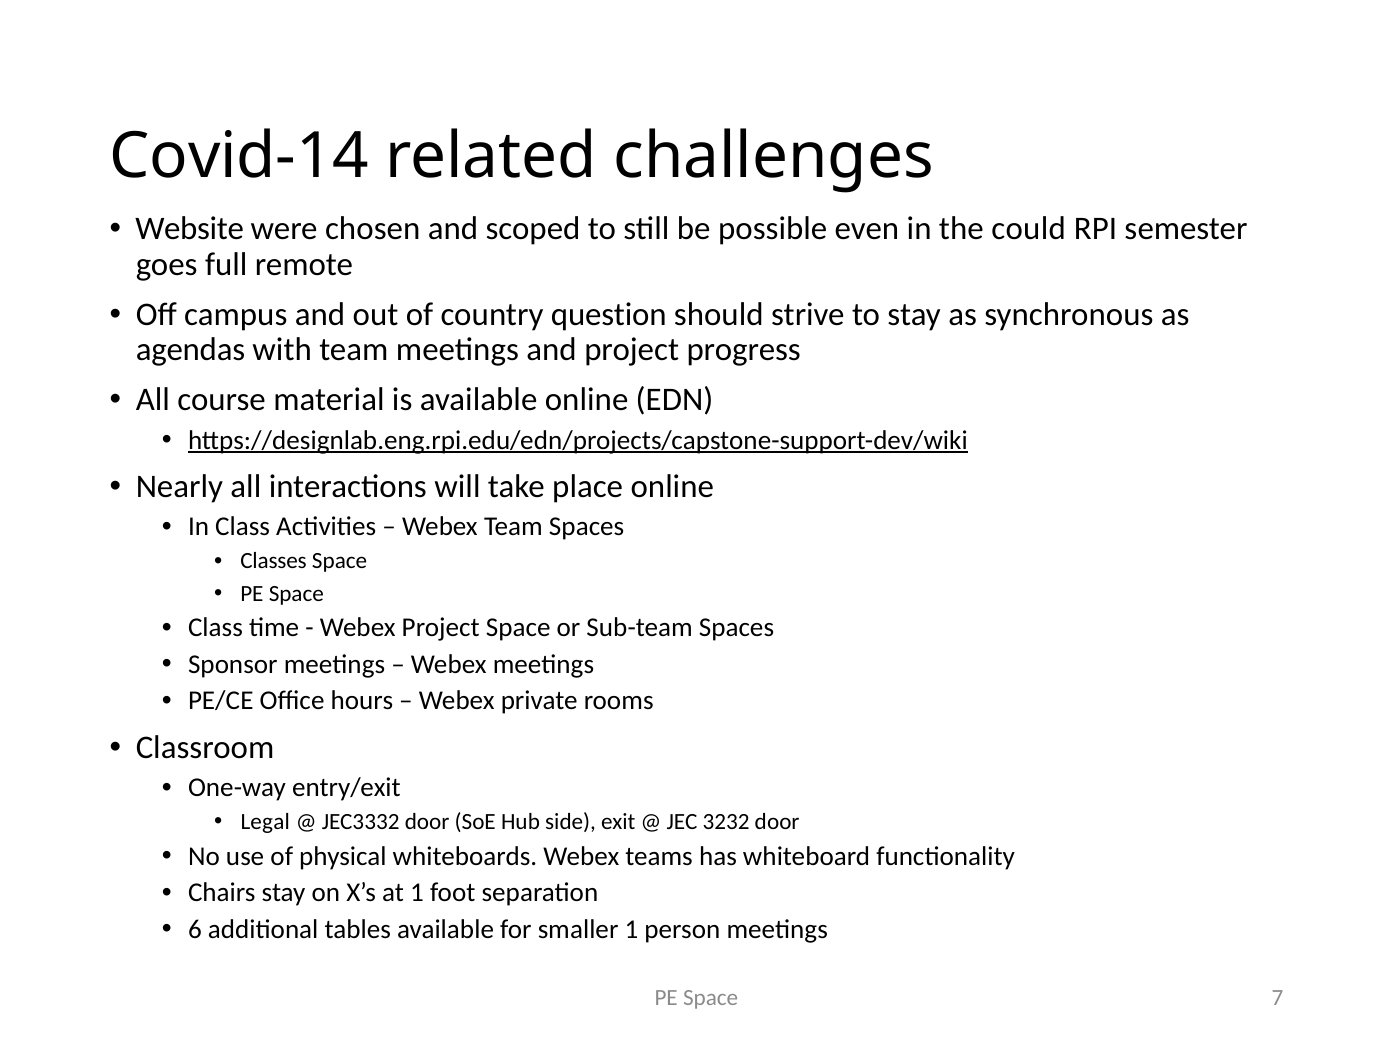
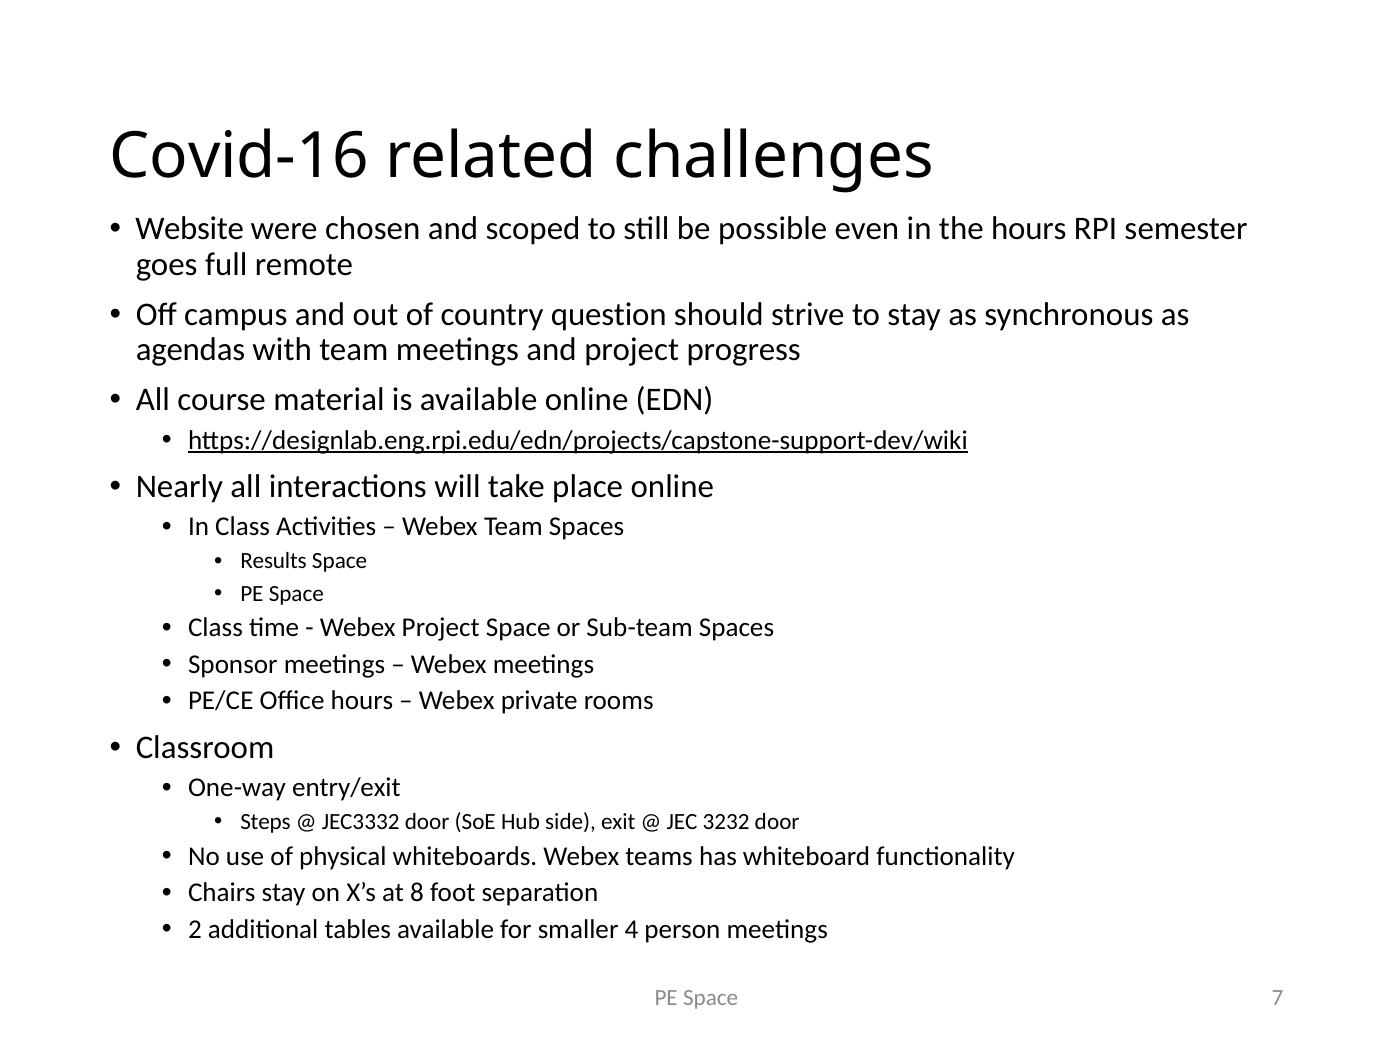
Covid-14: Covid-14 -> Covid-16
the could: could -> hours
Classes: Classes -> Results
Legal: Legal -> Steps
at 1: 1 -> 8
6: 6 -> 2
smaller 1: 1 -> 4
